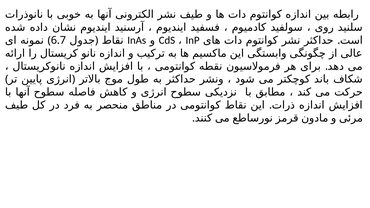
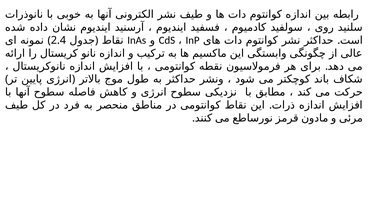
6.7: 6.7 -> 2.4
